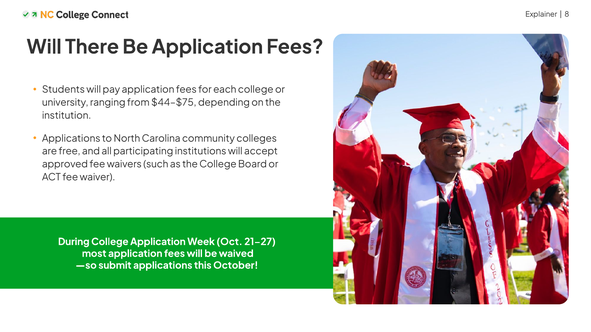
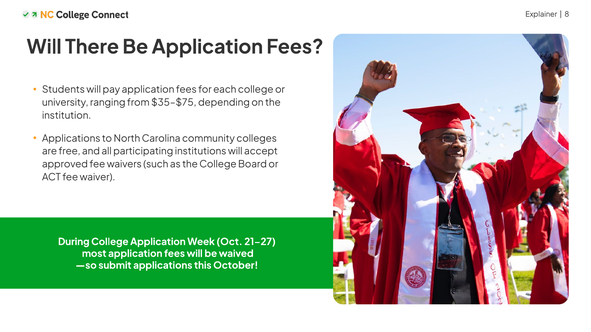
$44–$75: $44–$75 -> $35–$75
